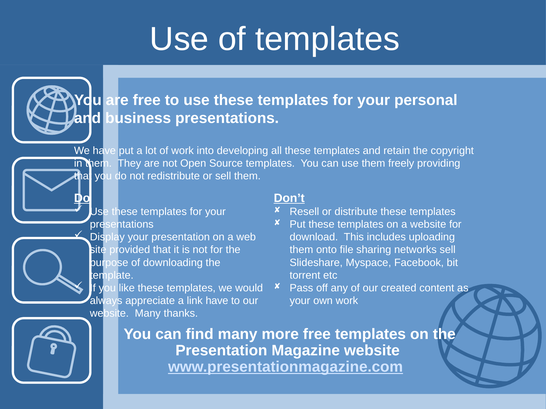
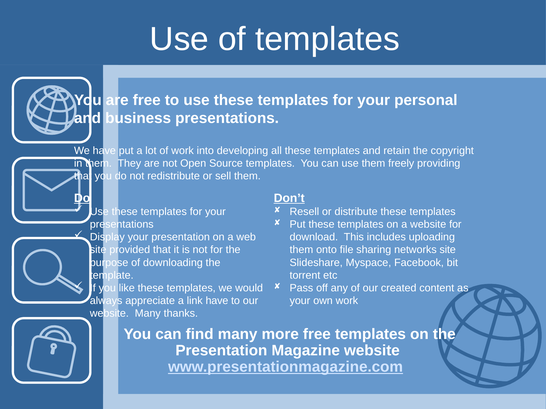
networks sell: sell -> site
